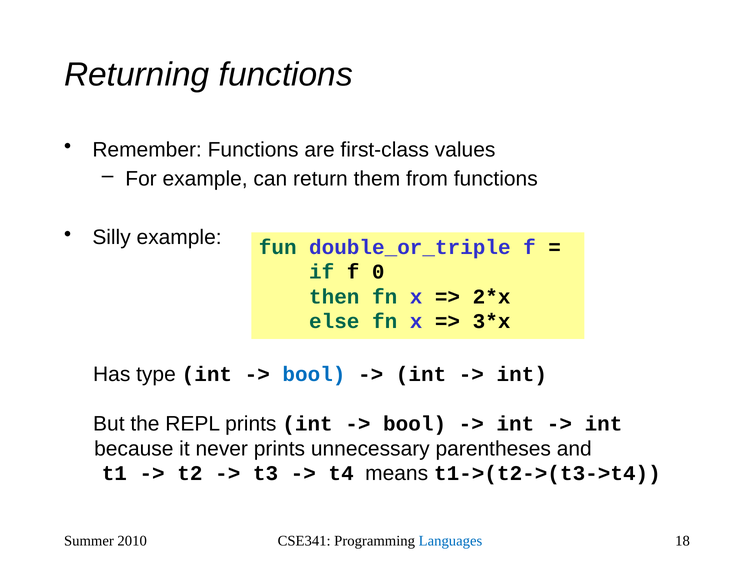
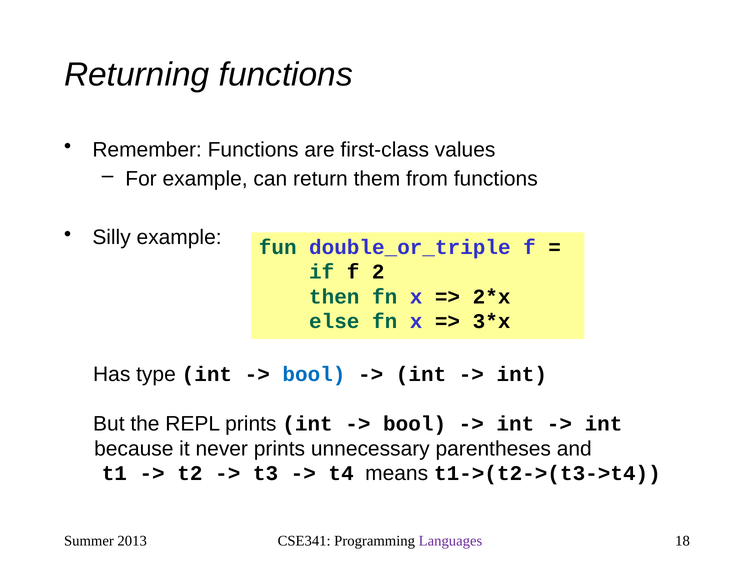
0: 0 -> 2
2010: 2010 -> 2013
Languages colour: blue -> purple
